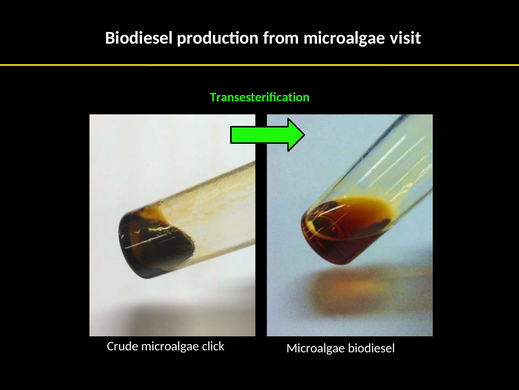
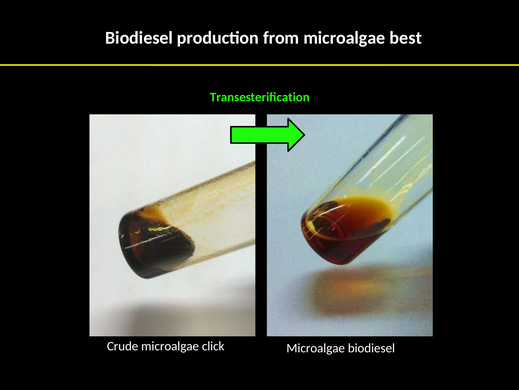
visit: visit -> best
